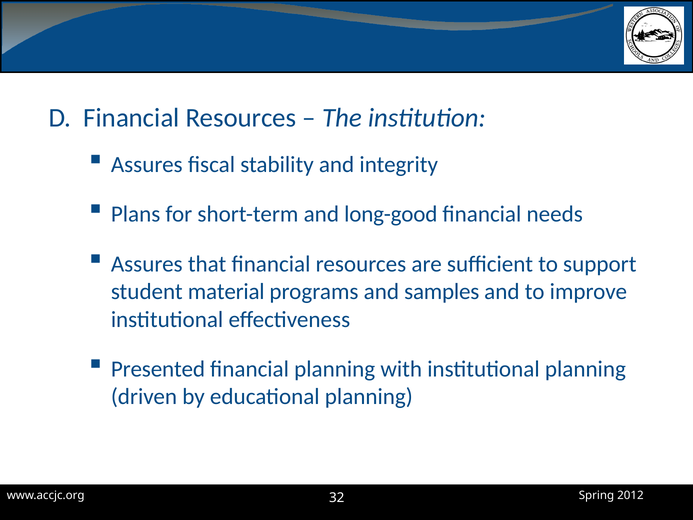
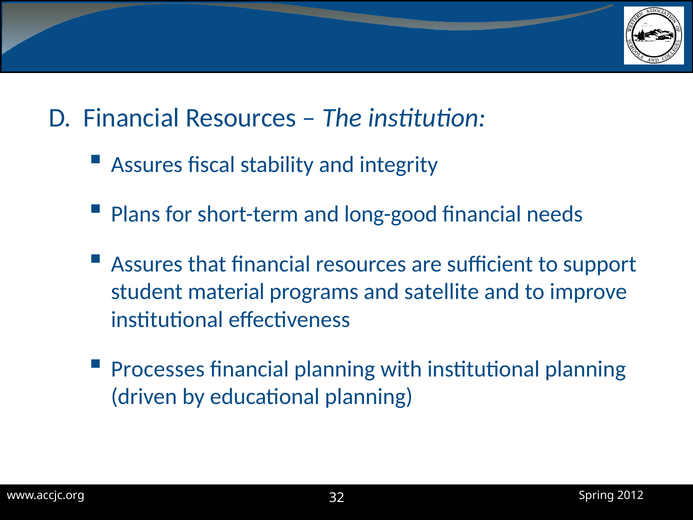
samples: samples -> satellite
Presented: Presented -> Processes
